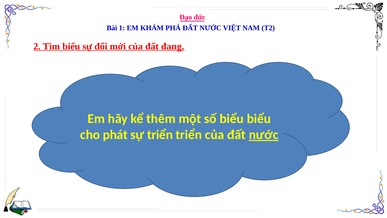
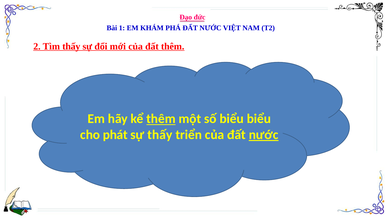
Tìm biểu: biểu -> thấy
đất đang: đang -> thêm
thêm at (161, 118) underline: none -> present
sự triển: triển -> thấy
